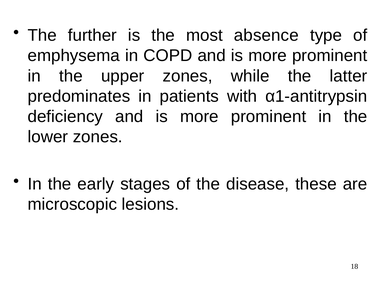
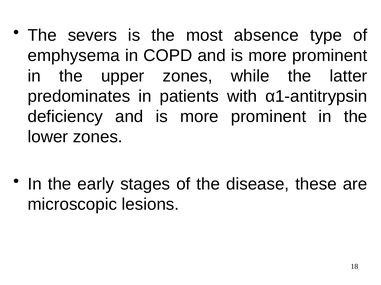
further: further -> severs
